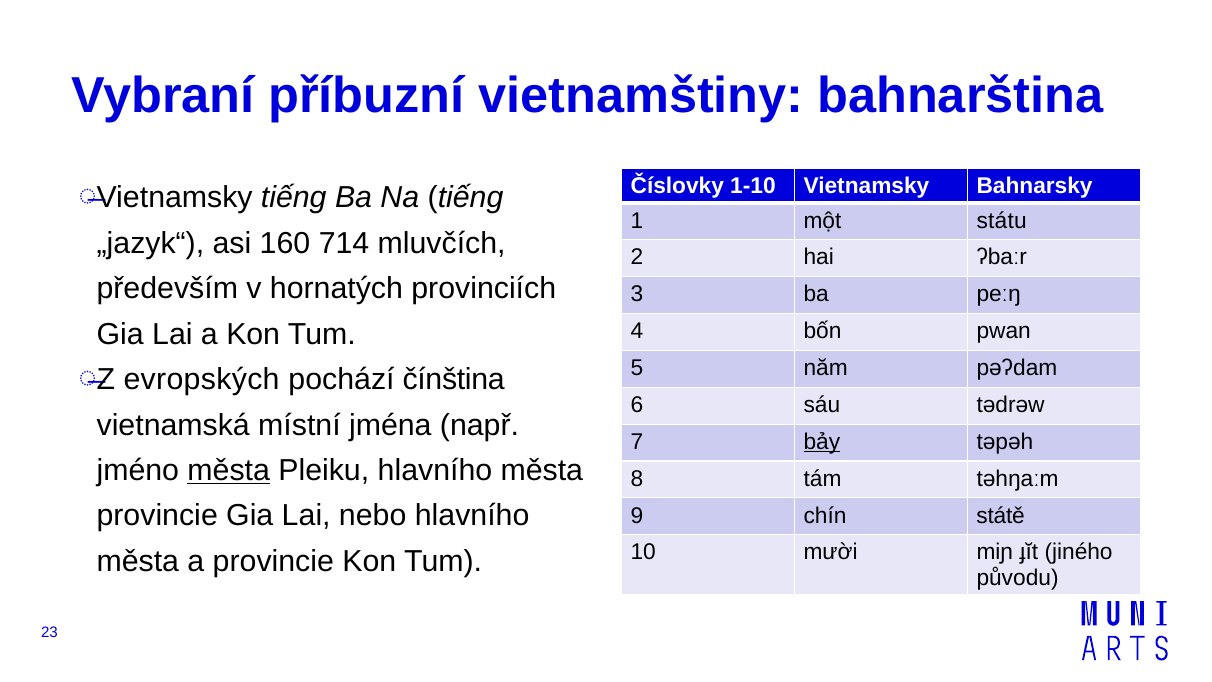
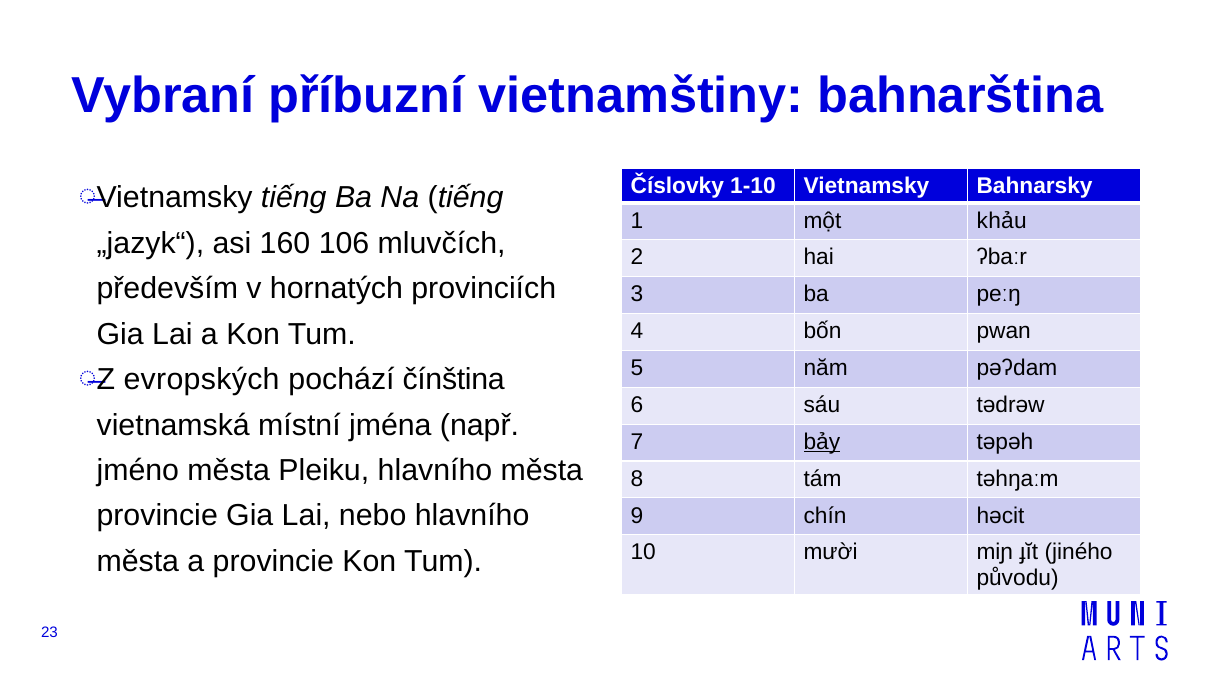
státu: státu -> khảu
714: 714 -> 106
města at (229, 470) underline: present -> none
státě: státě -> həcit
